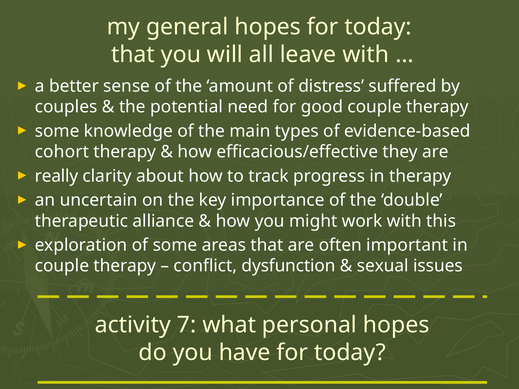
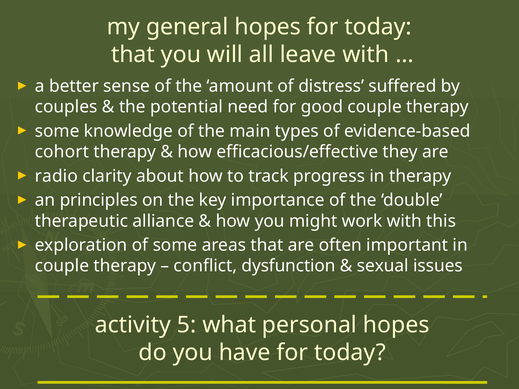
really: really -> radio
uncertain: uncertain -> principles
7: 7 -> 5
